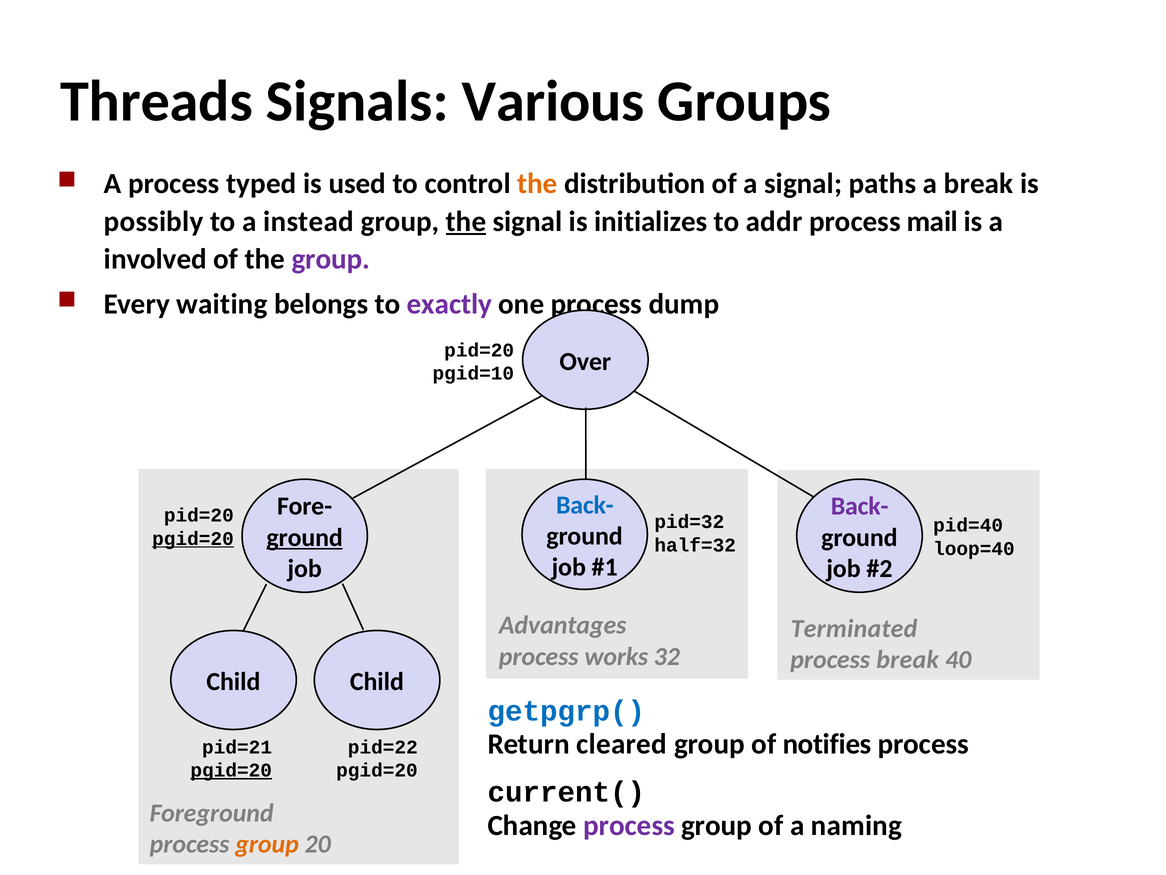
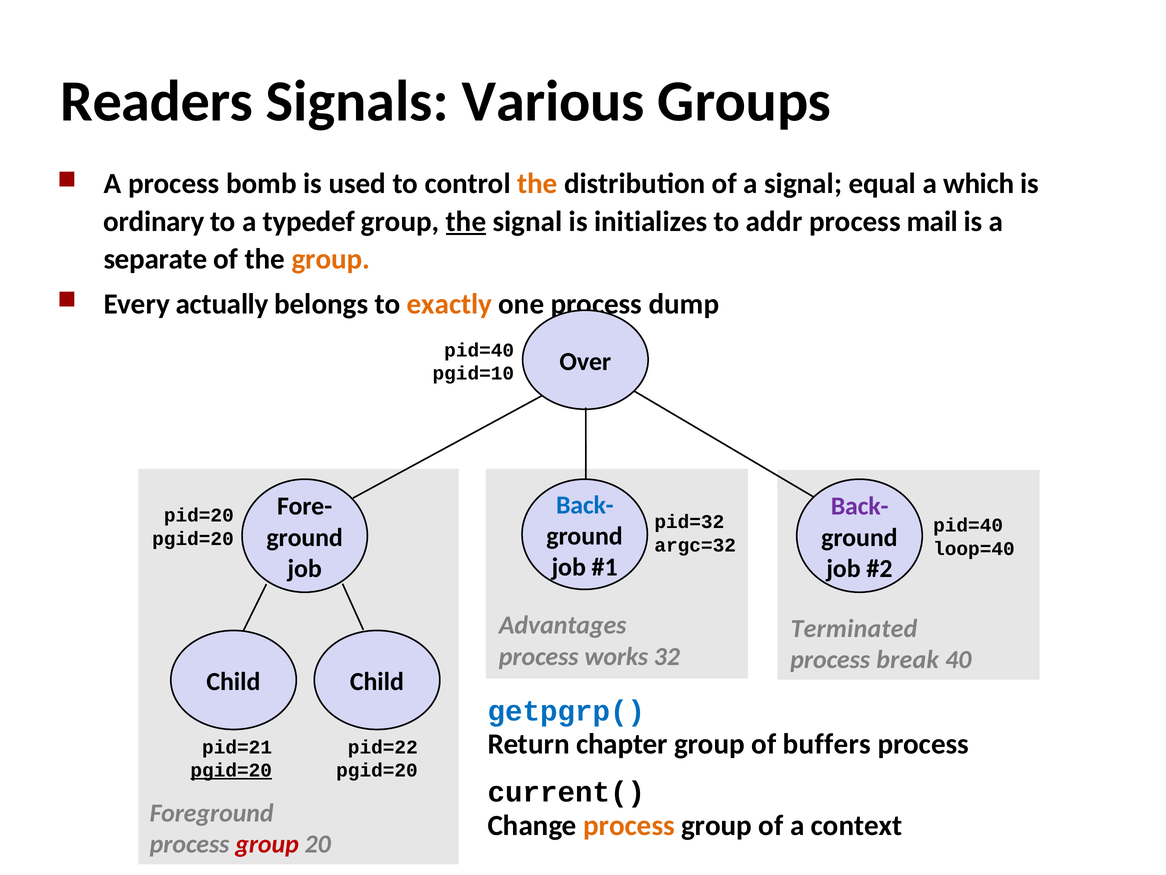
Threads: Threads -> Readers
typed: typed -> bomb
paths: paths -> equal
a break: break -> which
possibly: possibly -> ordinary
instead: instead -> typedef
involved: involved -> separate
group at (331, 259) colour: purple -> orange
waiting: waiting -> actually
exactly colour: purple -> orange
pid=20 at (479, 350): pid=20 -> pid=40
ground at (305, 537) underline: present -> none
pgid=20 at (193, 538) underline: present -> none
half=32: half=32 -> argc=32
cleared: cleared -> chapter
notifies: notifies -> buffers
process at (629, 825) colour: purple -> orange
naming: naming -> context
group at (267, 844) colour: orange -> red
